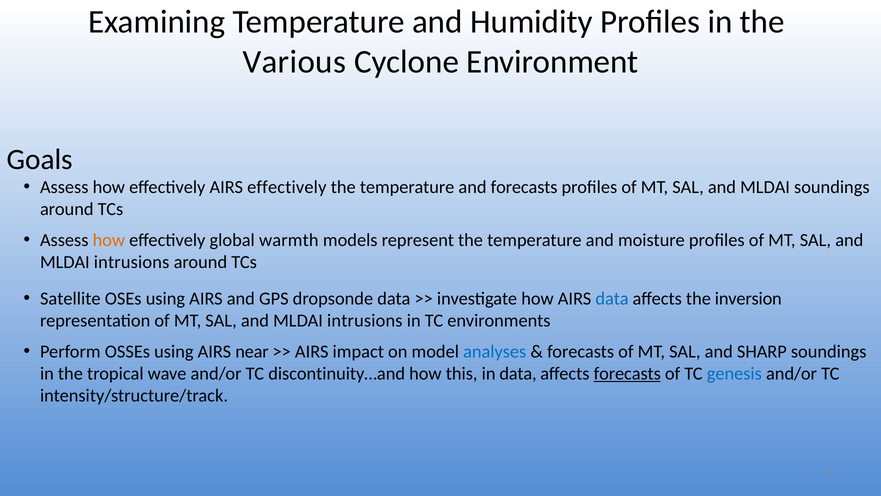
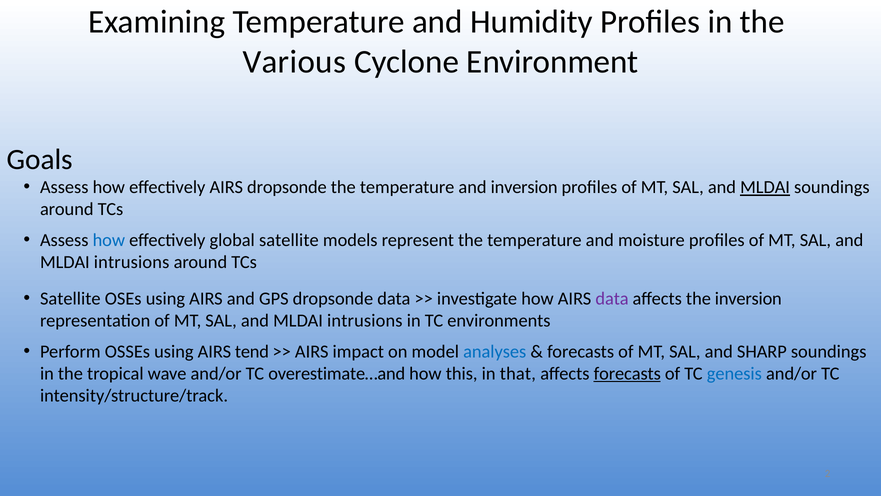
AIRS effectively: effectively -> dropsonde
and forecasts: forecasts -> inversion
MLDAI at (765, 187) underline: none -> present
how at (109, 240) colour: orange -> blue
global warmth: warmth -> satellite
data at (612, 298) colour: blue -> purple
near: near -> tend
discontinuity…and: discontinuity…and -> overestimate…and
in data: data -> that
